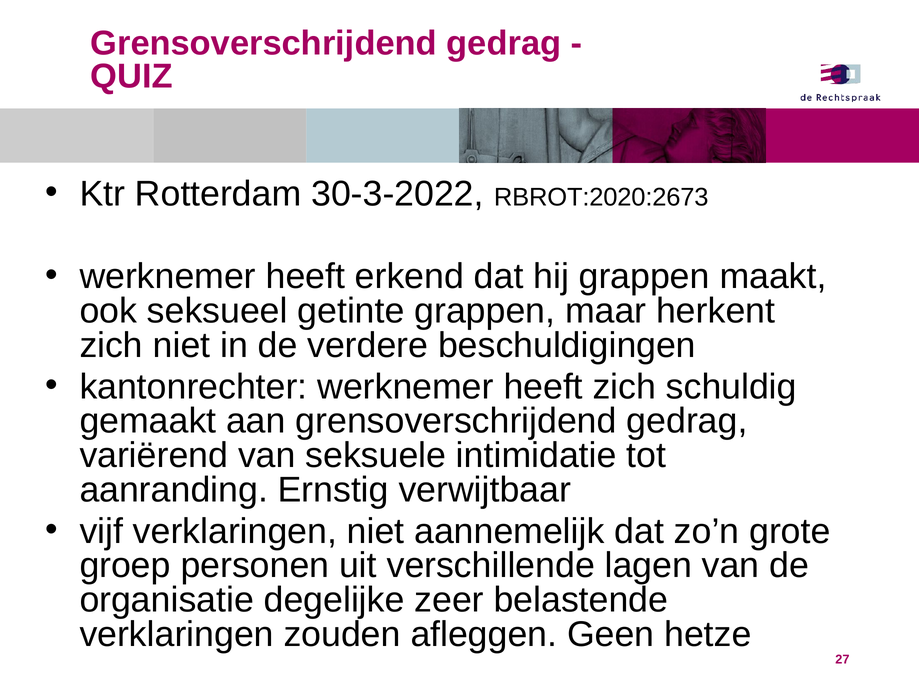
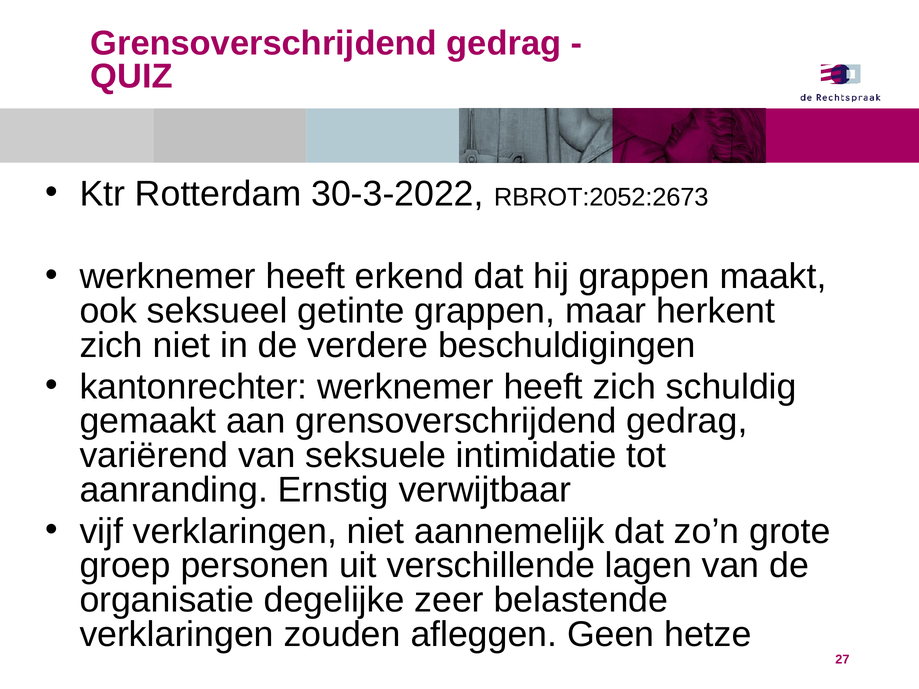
RBROT:2020:2673: RBROT:2020:2673 -> RBROT:2052:2673
